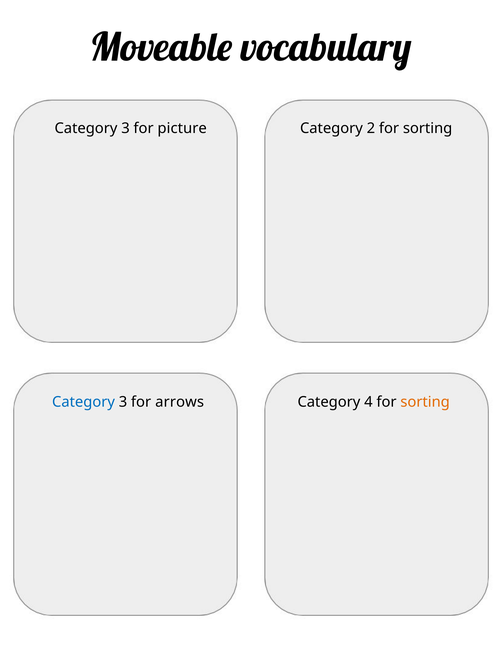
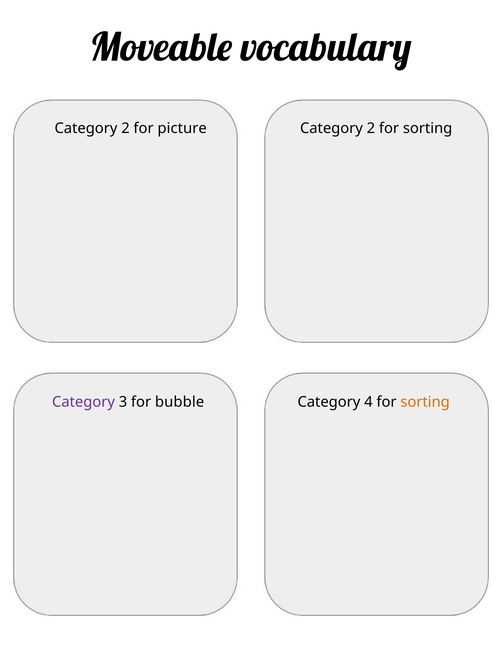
3 at (126, 128): 3 -> 2
Category at (83, 402) colour: blue -> purple
arrows: arrows -> bubble
